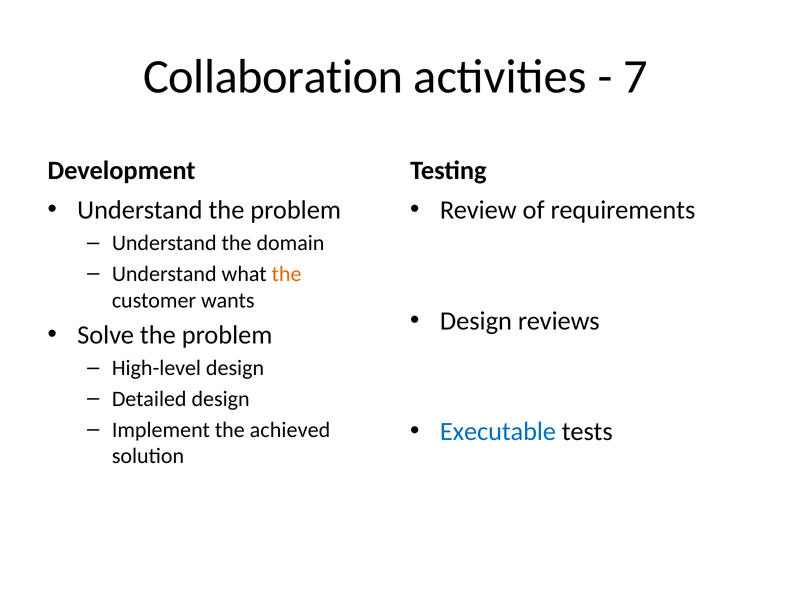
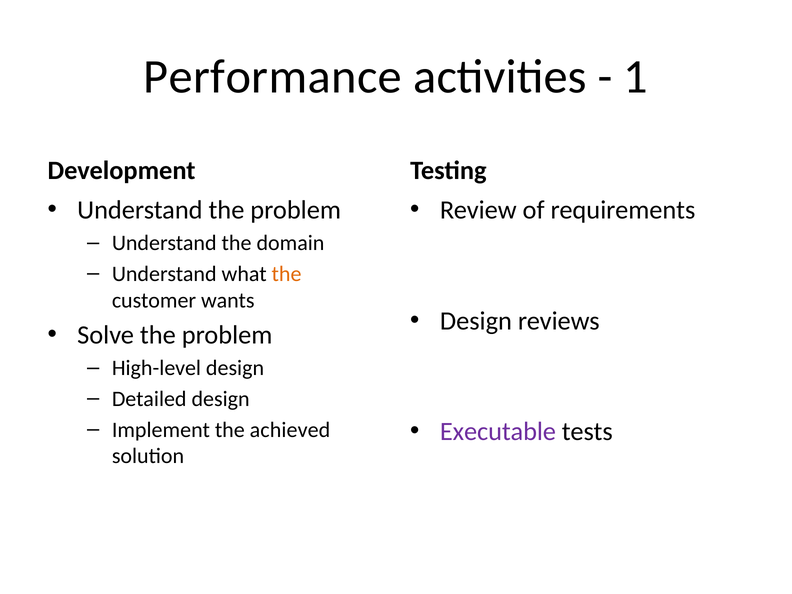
Collaboration: Collaboration -> Performance
7: 7 -> 1
Executable colour: blue -> purple
